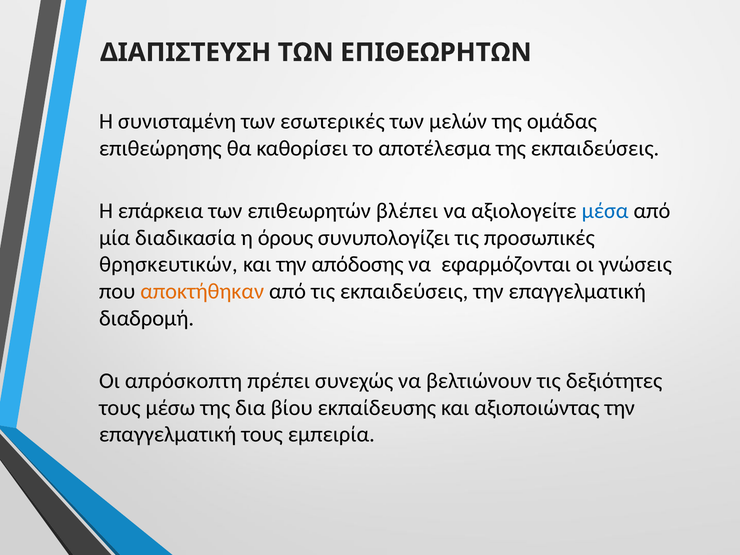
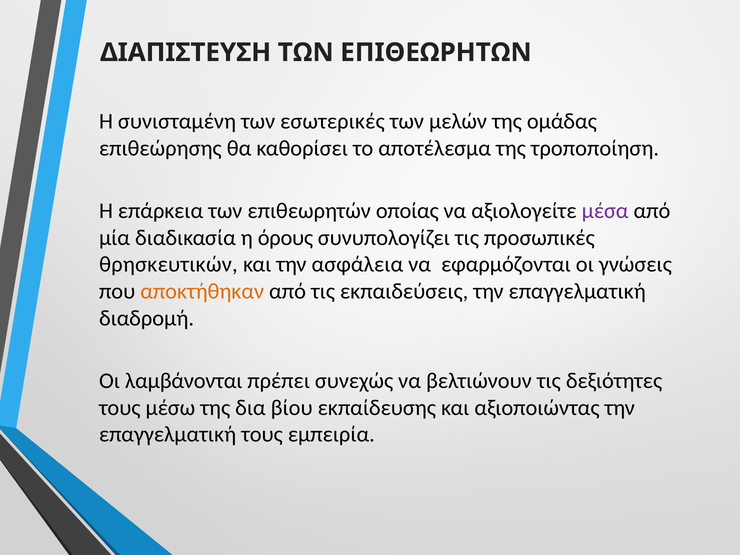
της εκπαιδεύσεις: εκπαιδεύσεις -> τροποποίηση
βλέπει: βλέπει -> οποίας
μέσα colour: blue -> purple
απόδοσης: απόδοσης -> ασφάλεια
απρόσκοπτη: απρόσκοπτη -> λαμβάνονται
